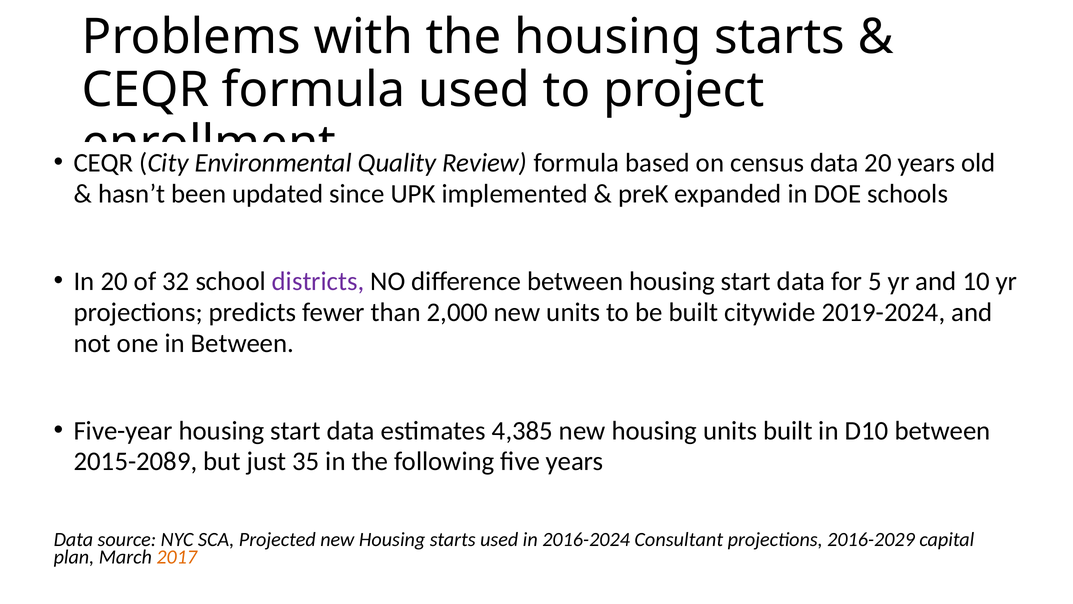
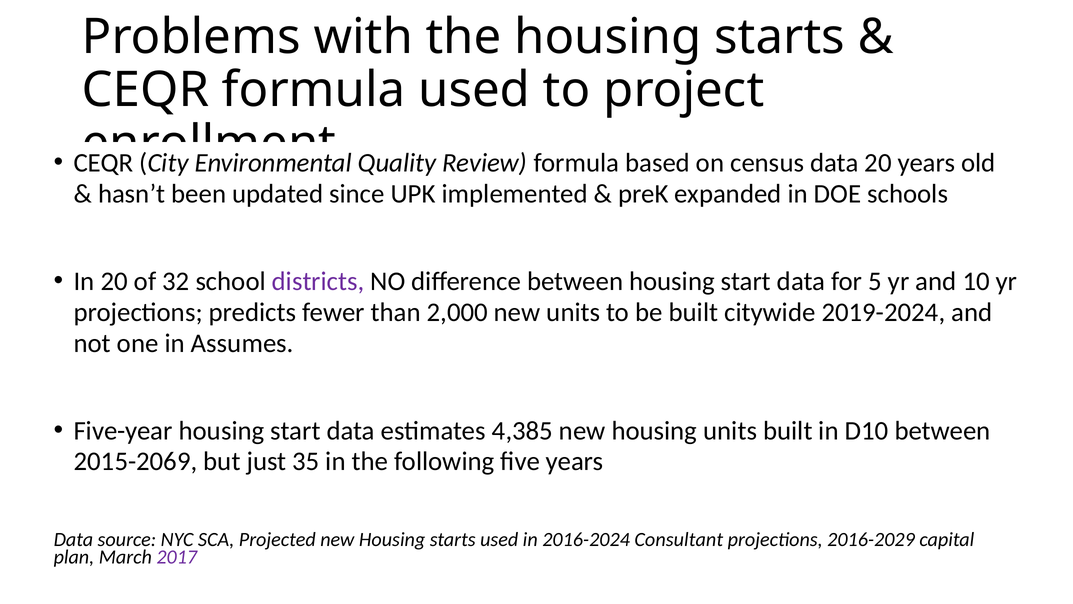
in Between: Between -> Assumes
2015-2089: 2015-2089 -> 2015-2069
2017 colour: orange -> purple
